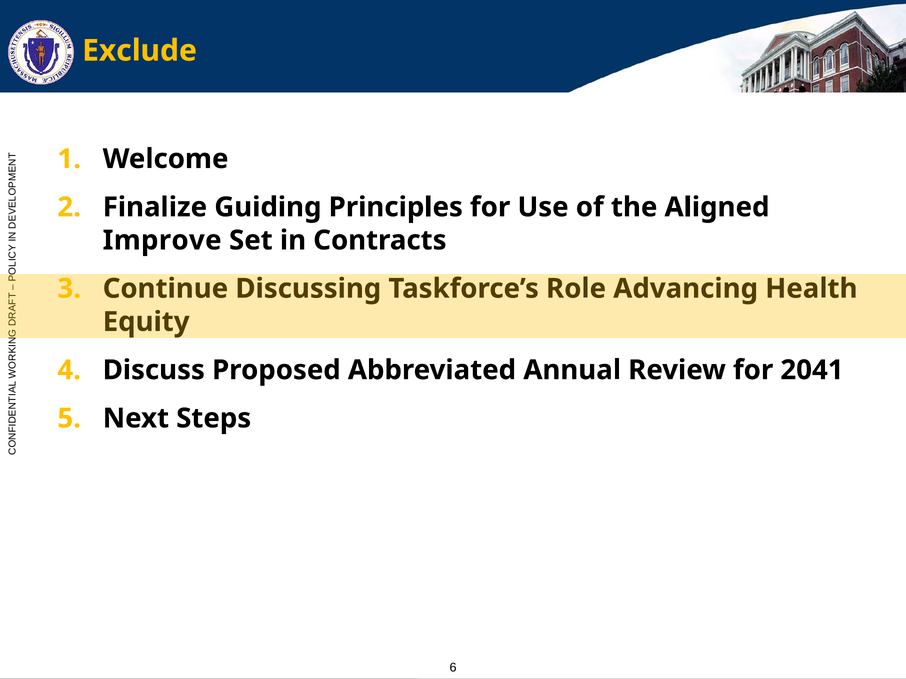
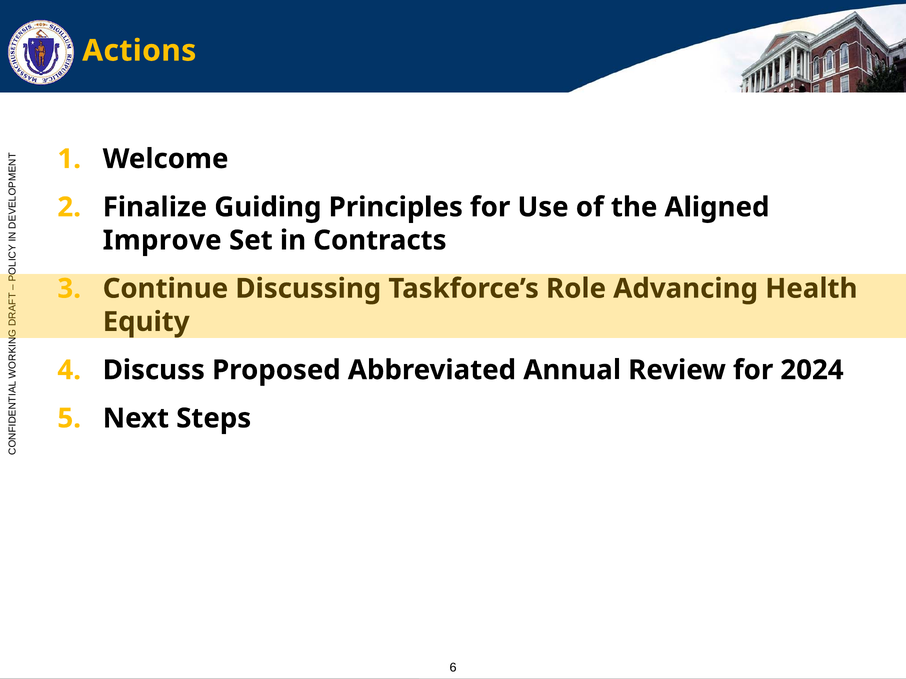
Exclude: Exclude -> Actions
2041: 2041 -> 2024
